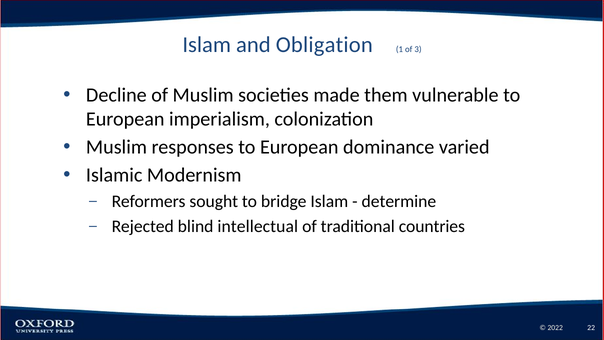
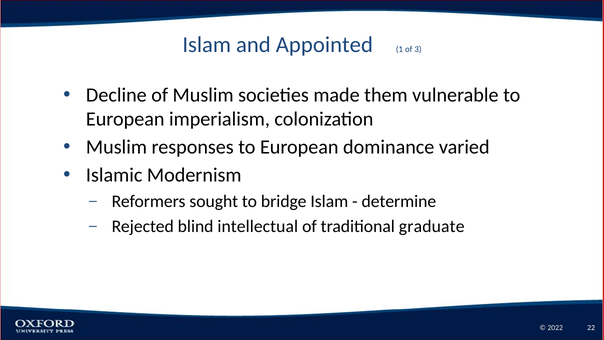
Obligation: Obligation -> Appointed
countries: countries -> graduate
